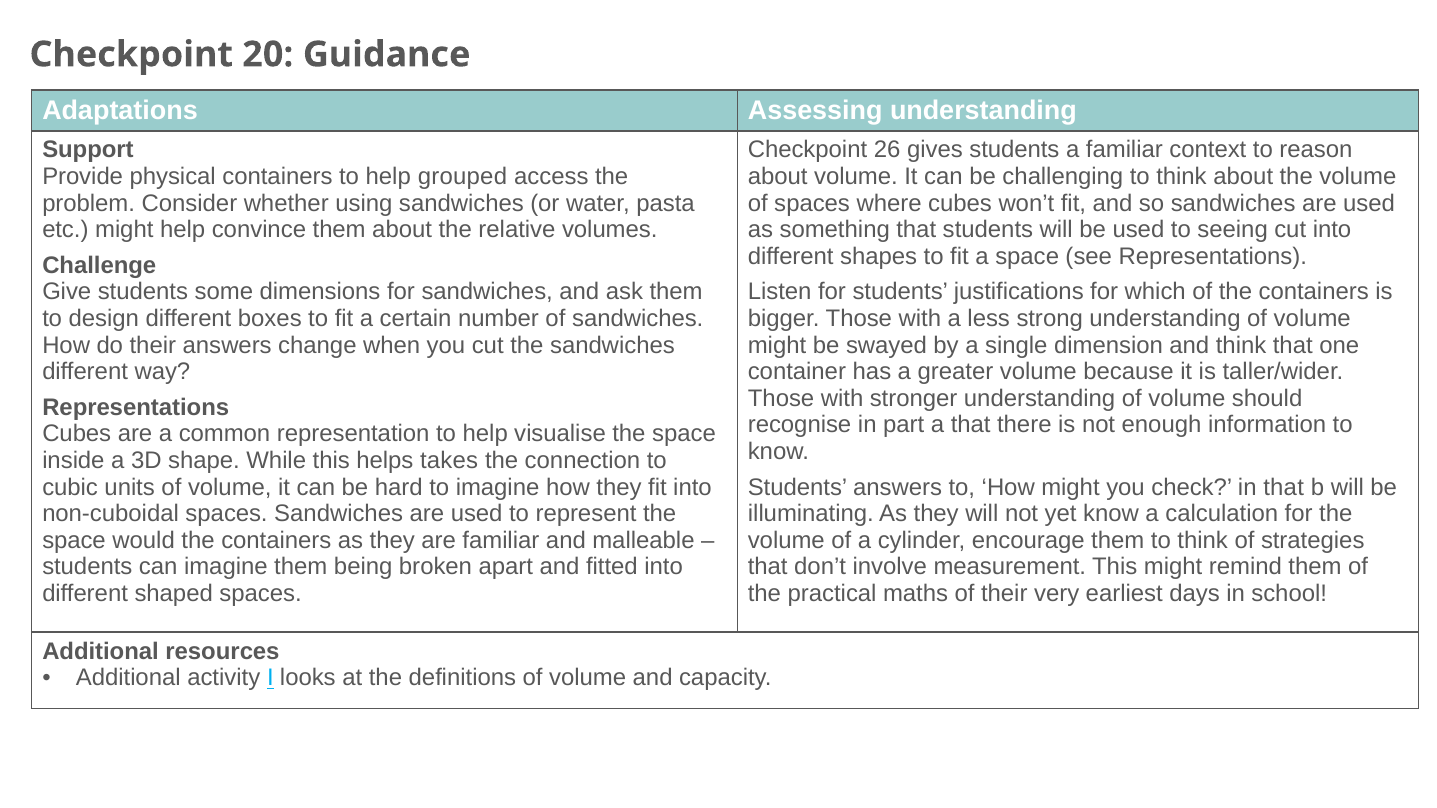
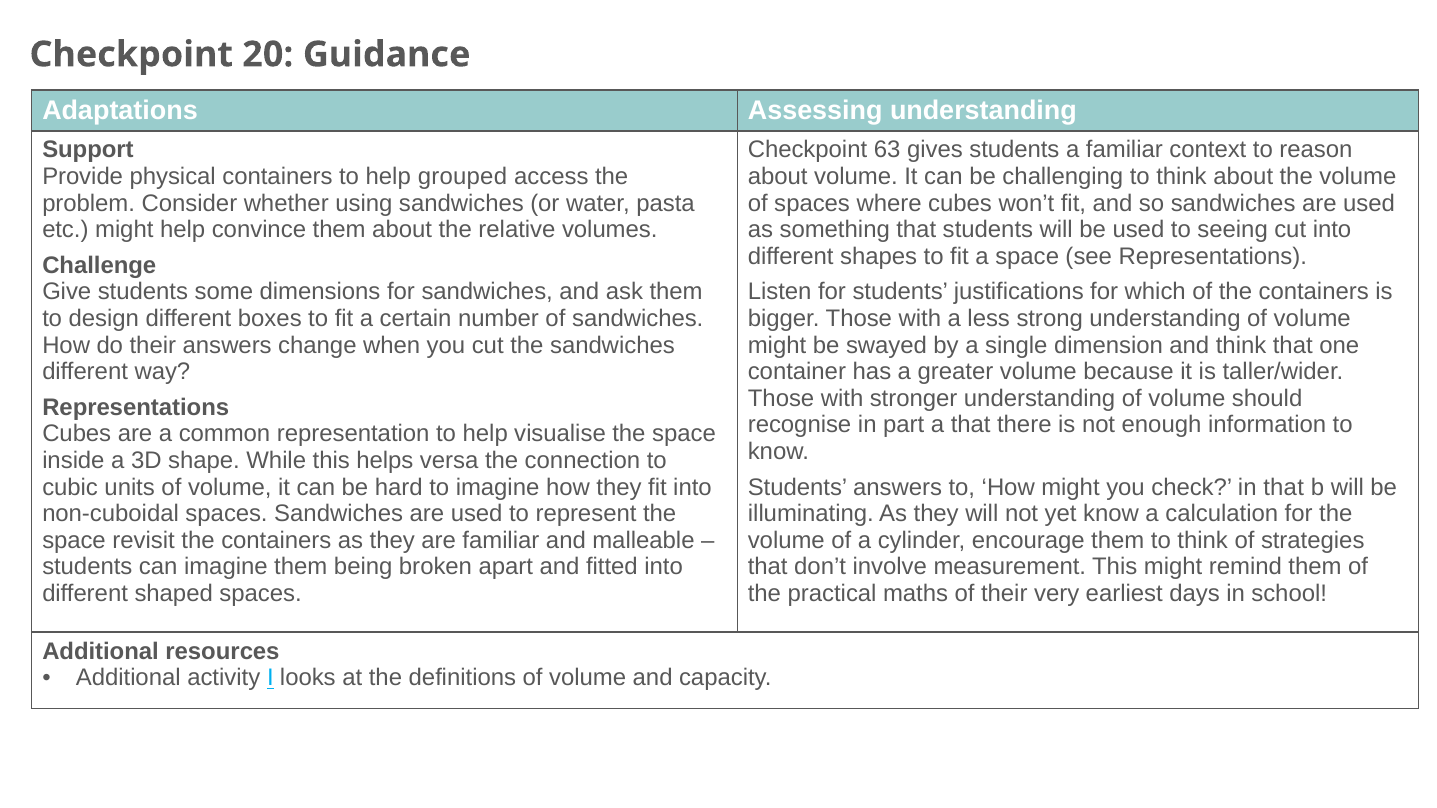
26: 26 -> 63
takes: takes -> versa
would: would -> revisit
